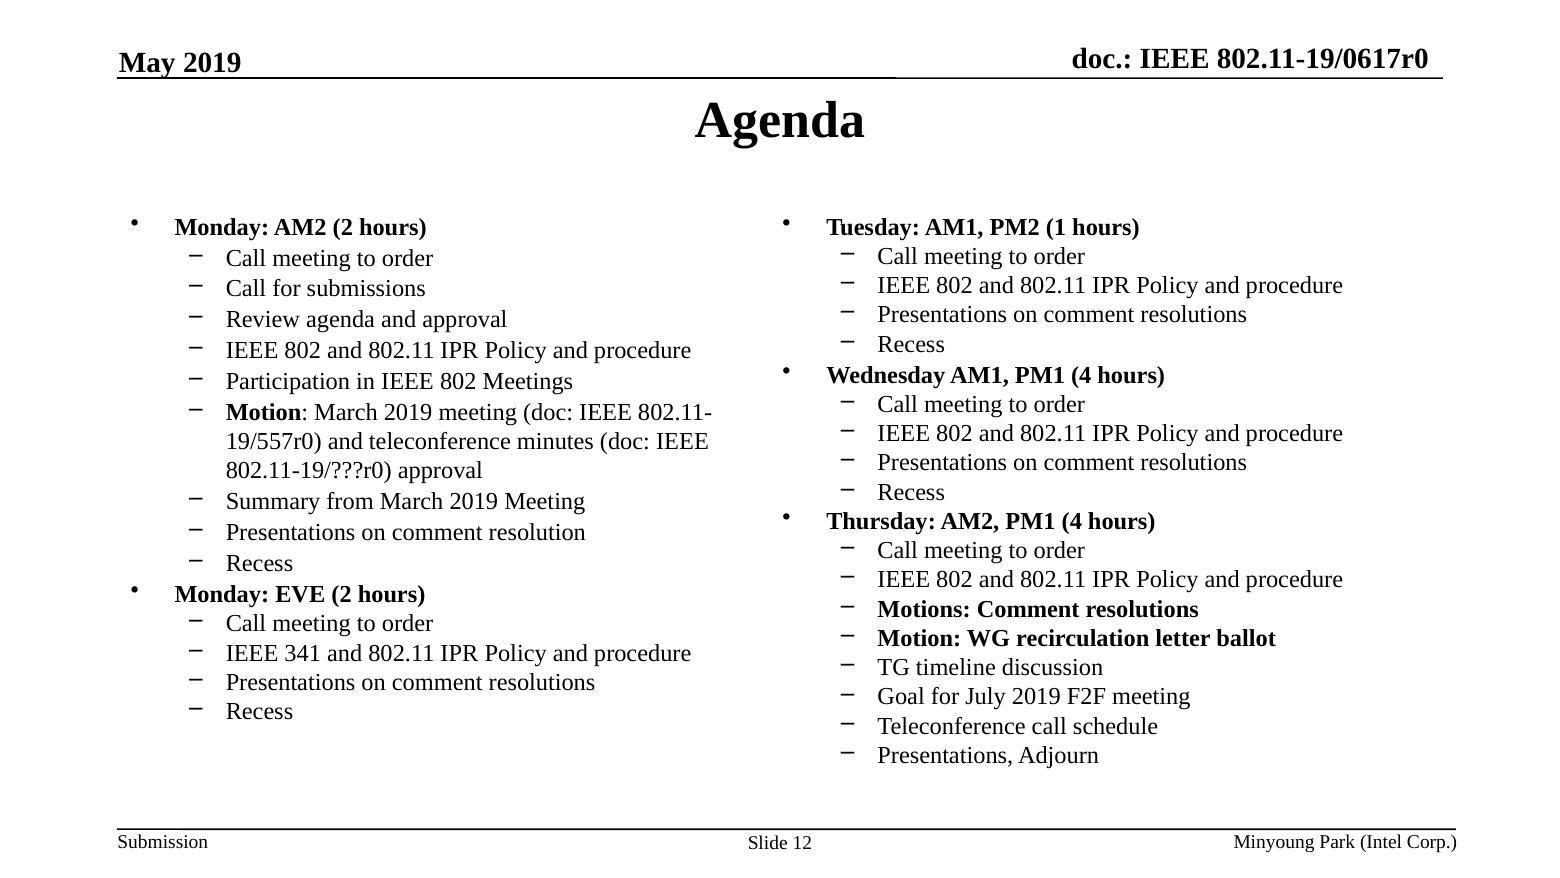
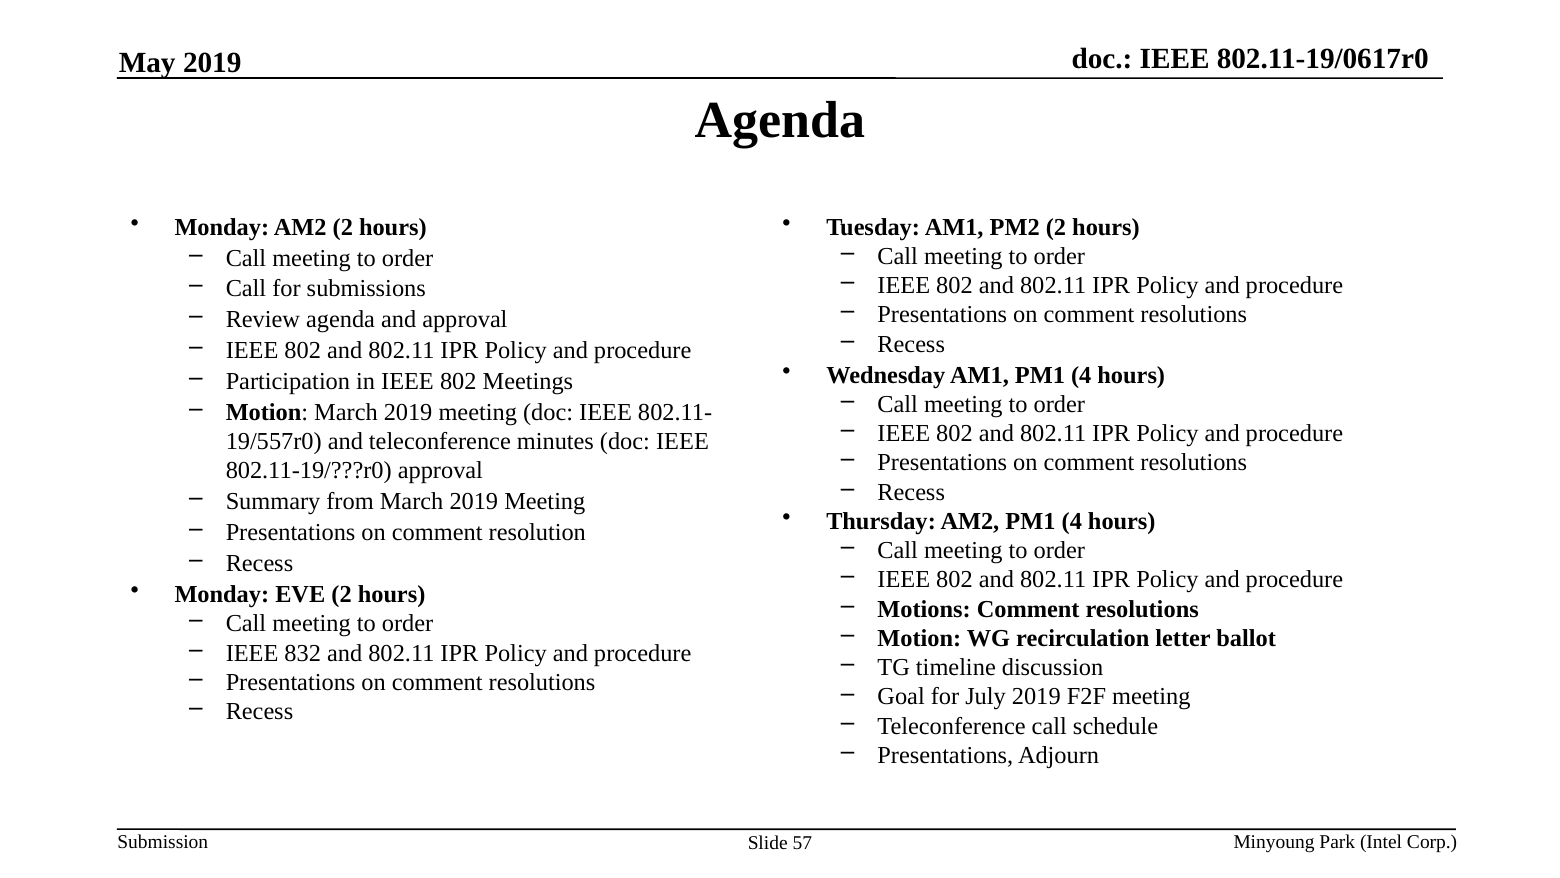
PM2 1: 1 -> 2
341: 341 -> 832
12: 12 -> 57
